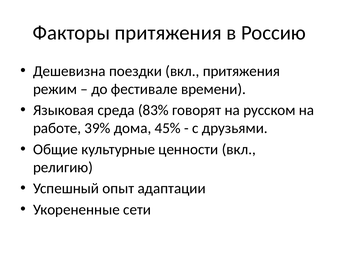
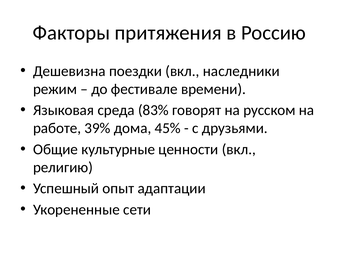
вкл притяжения: притяжения -> наследники
